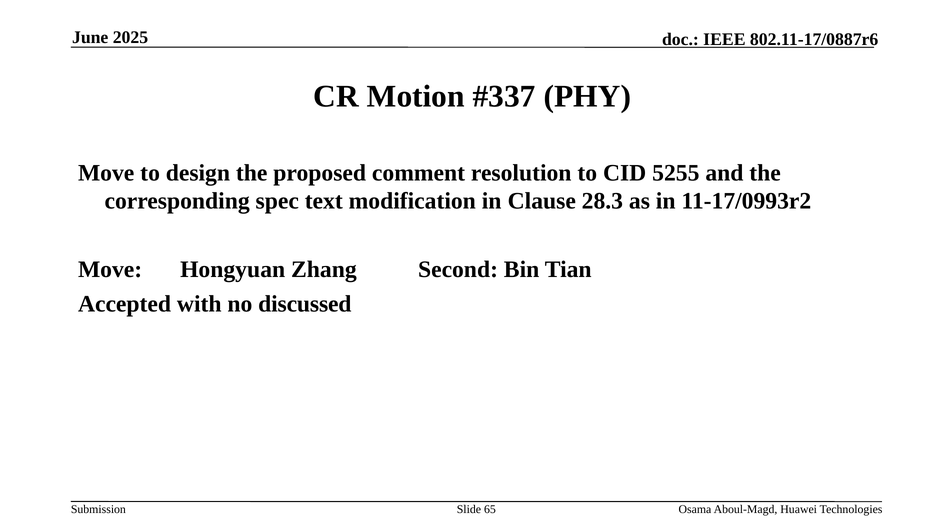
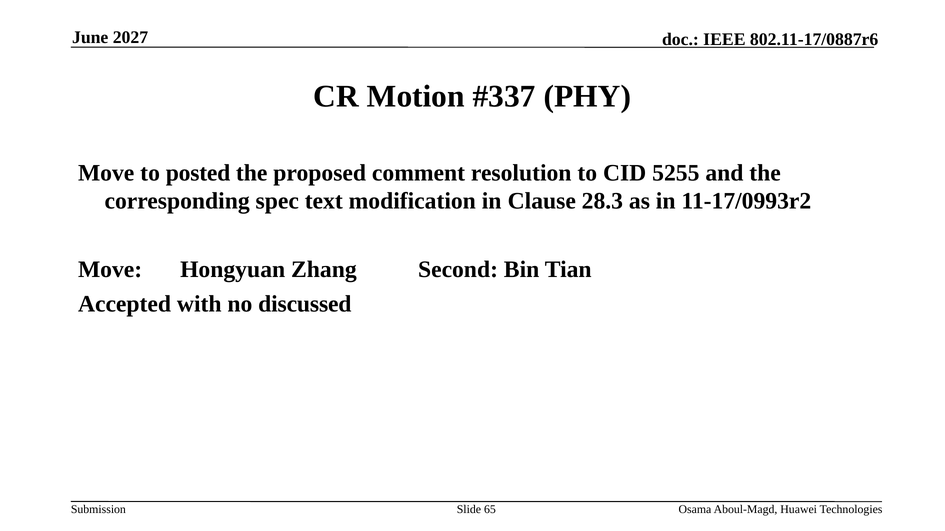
2025: 2025 -> 2027
design: design -> posted
